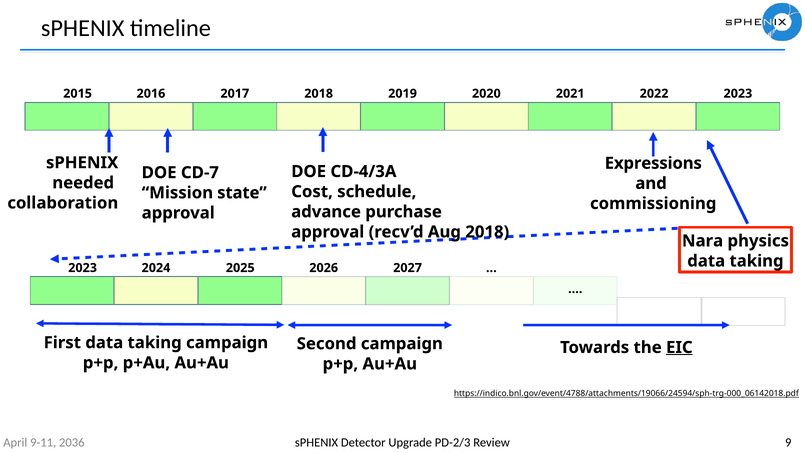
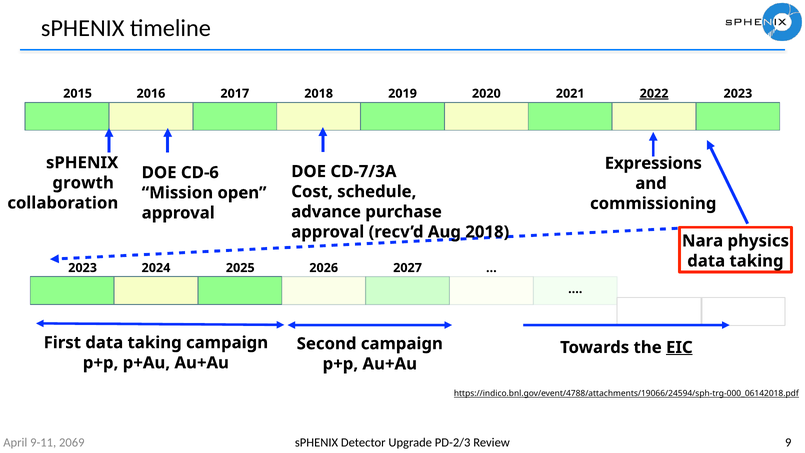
2022 underline: none -> present
CD-4/3A: CD-4/3A -> CD-7/3A
CD-7: CD-7 -> CD-6
needed: needed -> growth
state: state -> open
2036: 2036 -> 2069
